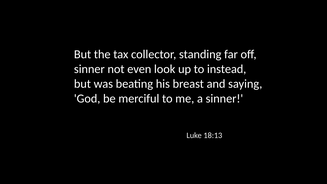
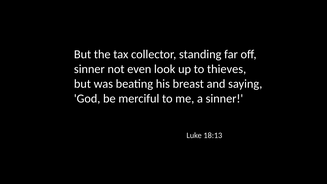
instead: instead -> thieves
